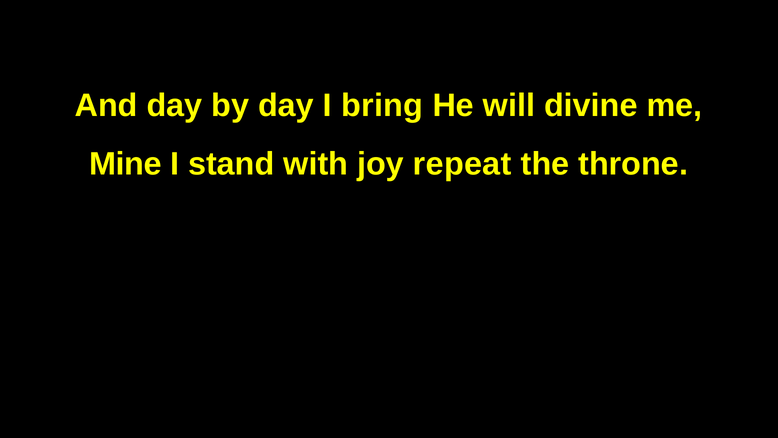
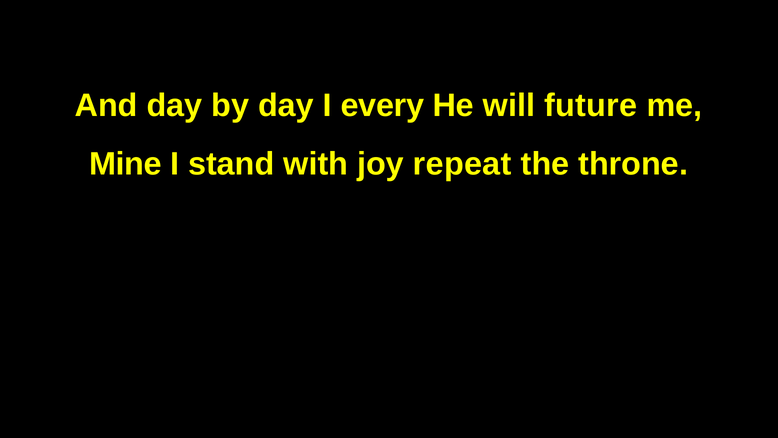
bring: bring -> every
divine: divine -> future
